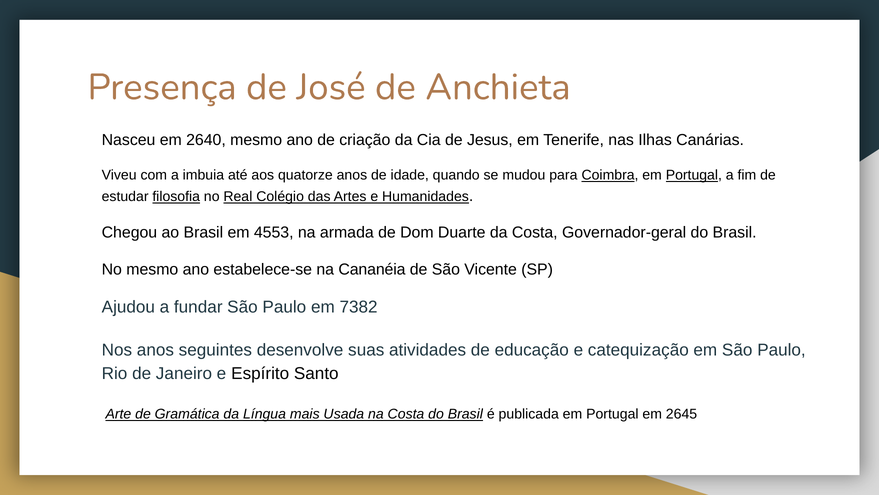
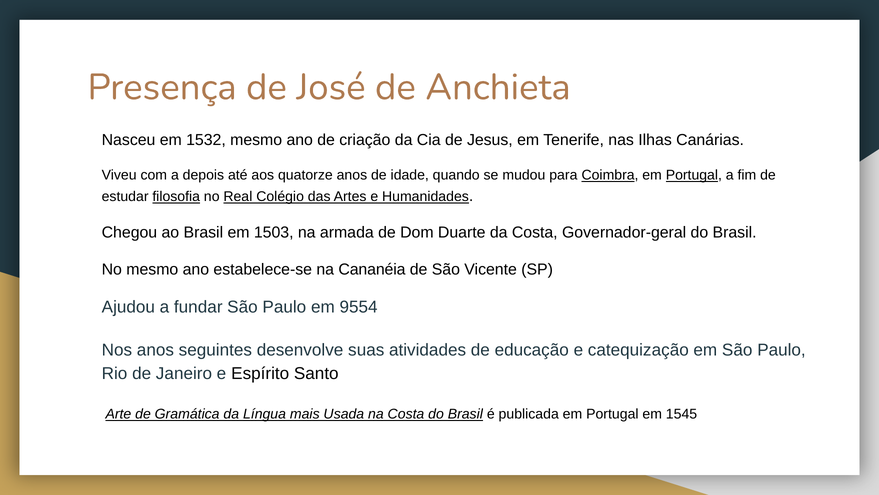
2640: 2640 -> 1532
imbuia: imbuia -> depois
4553: 4553 -> 1503
7382: 7382 -> 9554
2645: 2645 -> 1545
